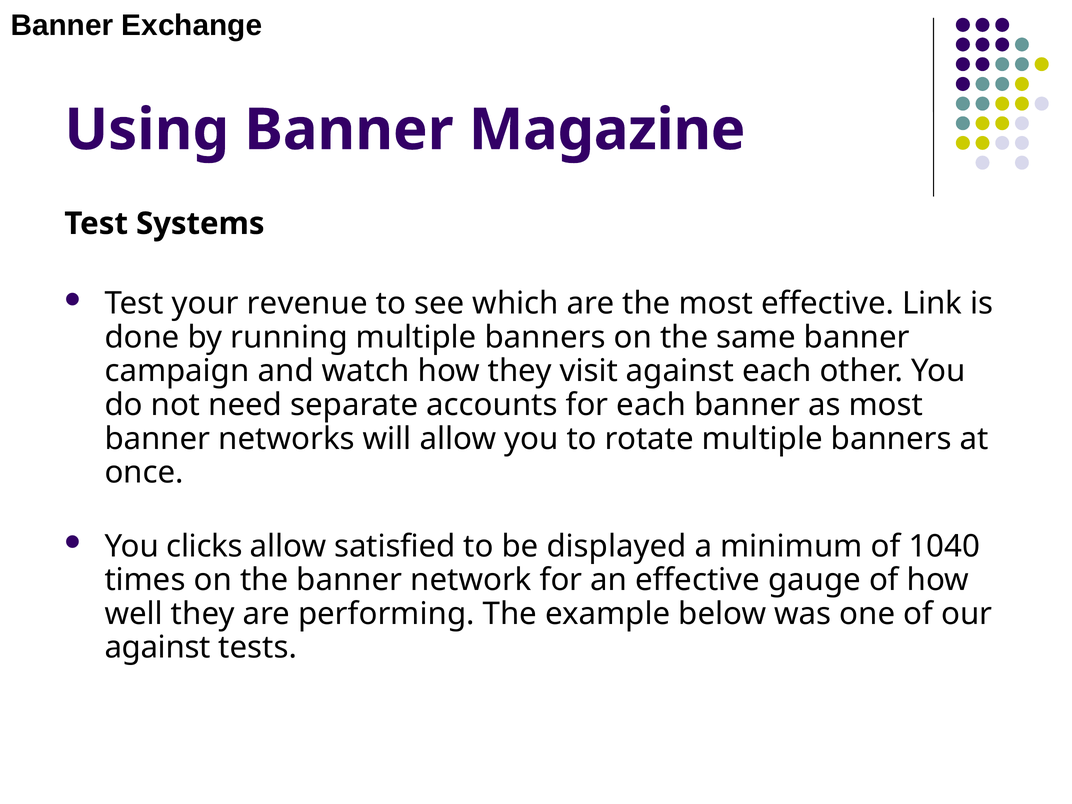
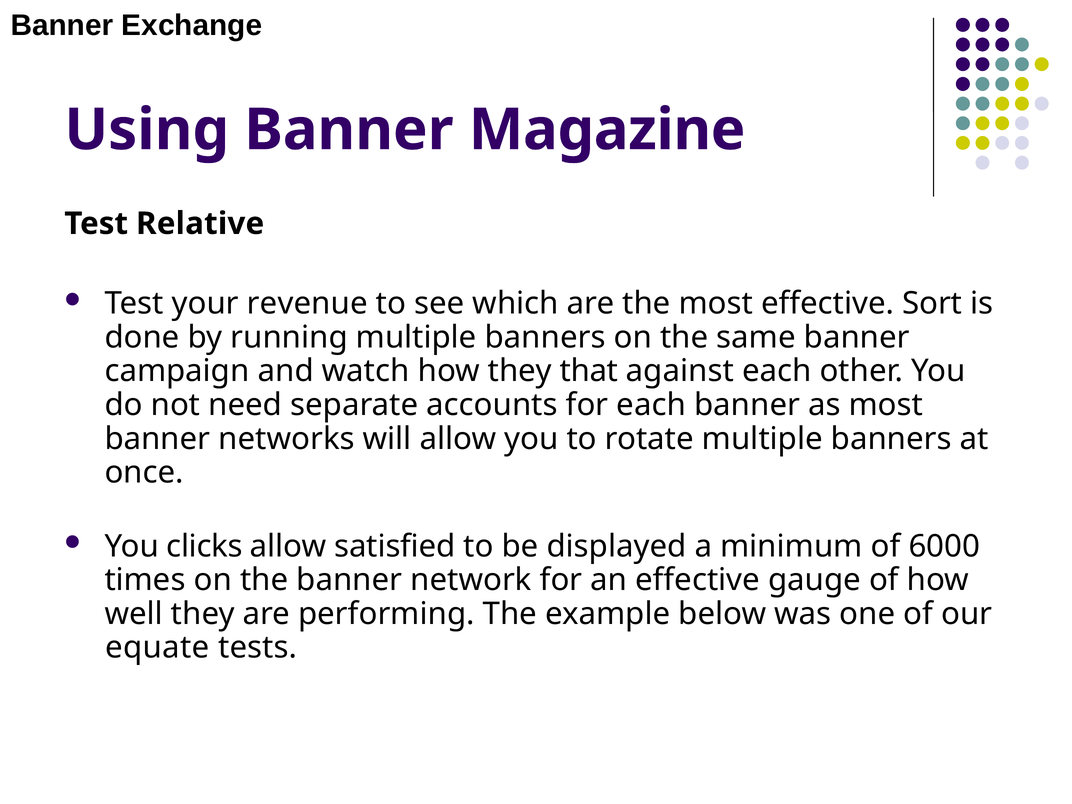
Systems: Systems -> Relative
Link: Link -> Sort
visit: visit -> that
1040: 1040 -> 6000
against at (158, 648): against -> equate
